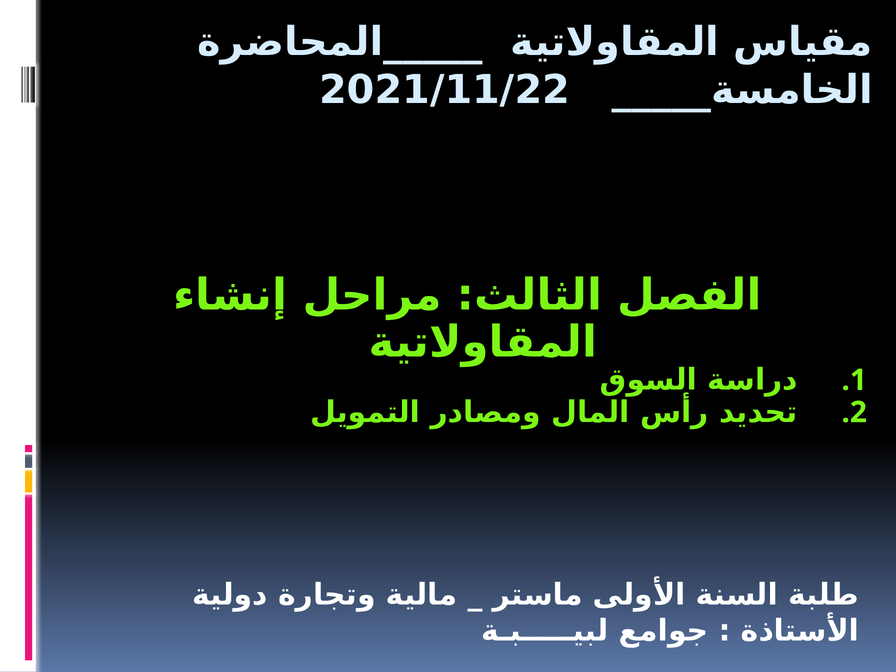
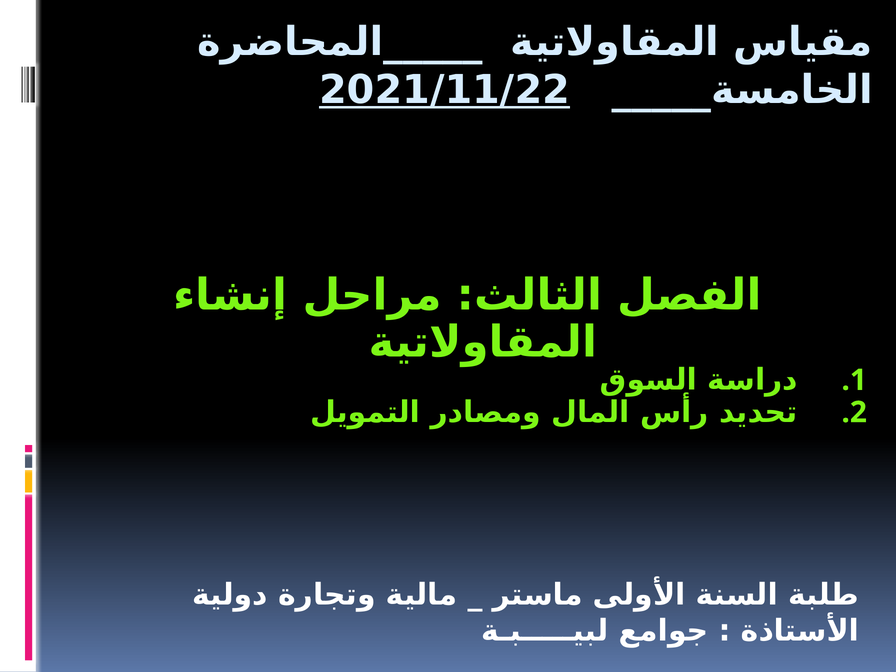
2021/11/22 underline: none -> present
